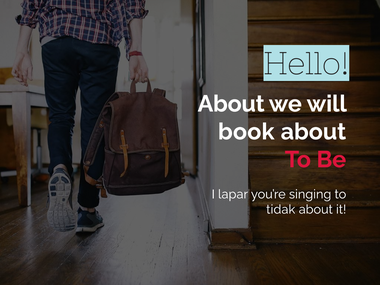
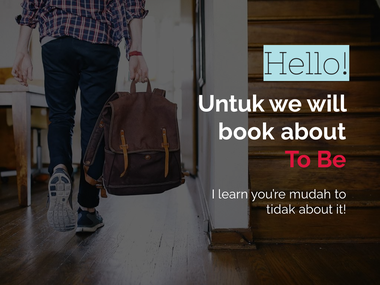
About at (231, 104): About -> Untuk
lapar: lapar -> learn
singing: singing -> mudah
